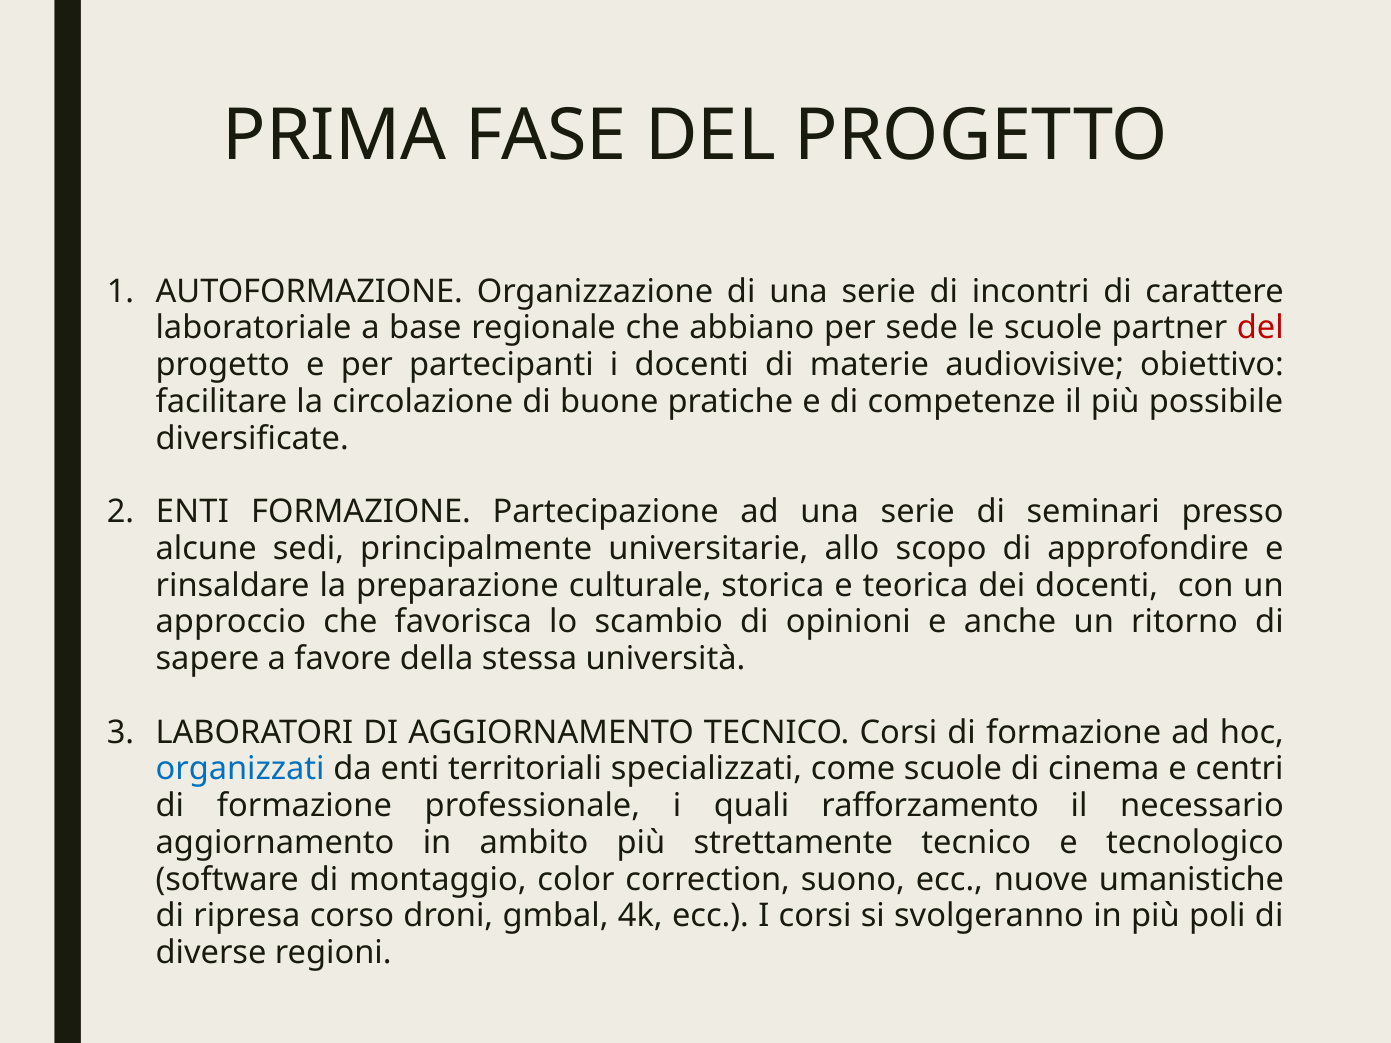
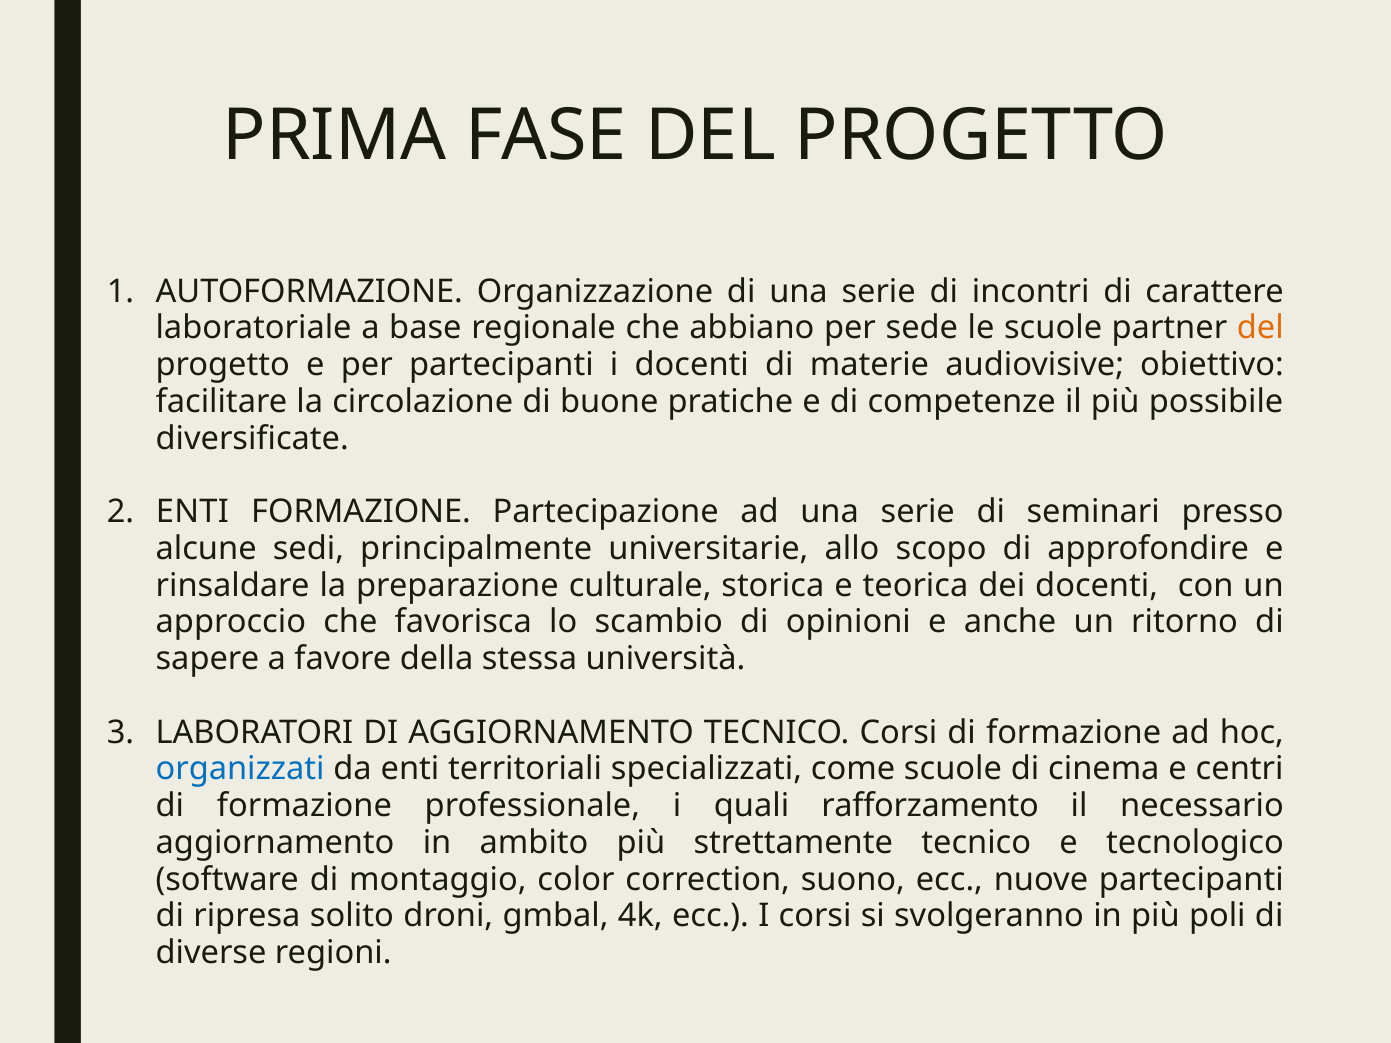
del at (1260, 328) colour: red -> orange
nuove umanistiche: umanistiche -> partecipanti
corso: corso -> solito
